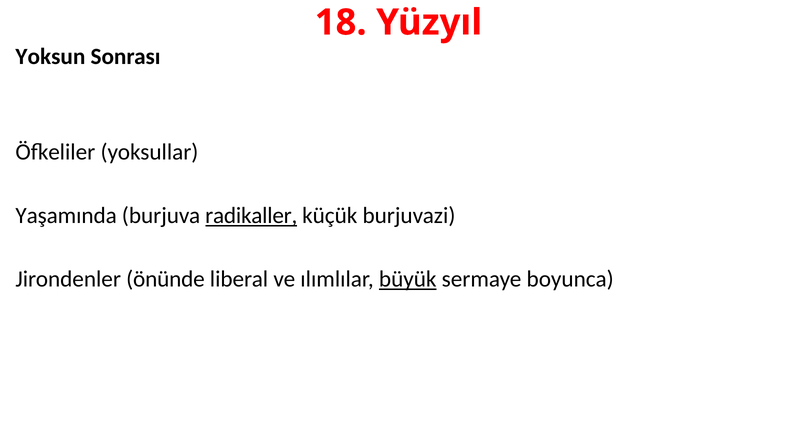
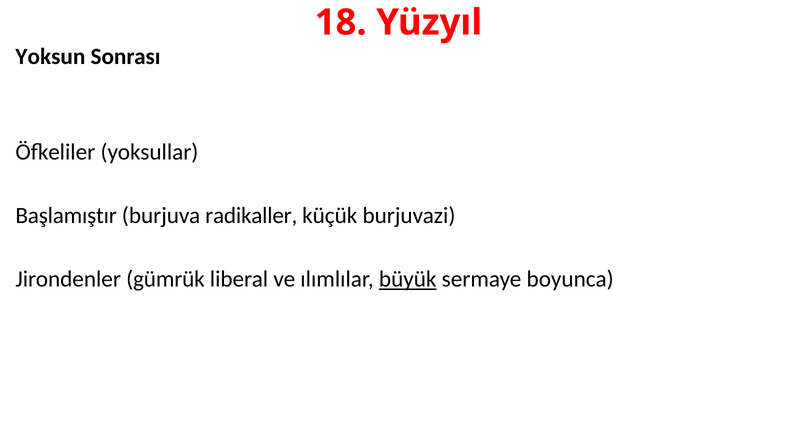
Yaşamında: Yaşamında -> Başlamıştır
radikaller underline: present -> none
önünde: önünde -> gümrük
